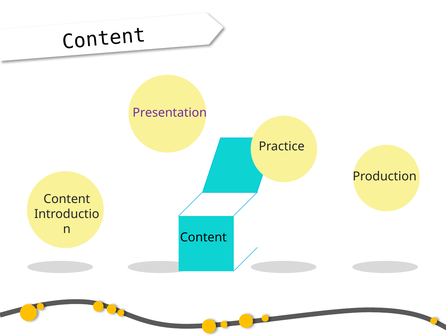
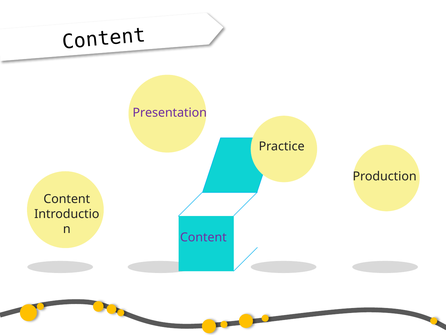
Content at (203, 237) colour: black -> purple
